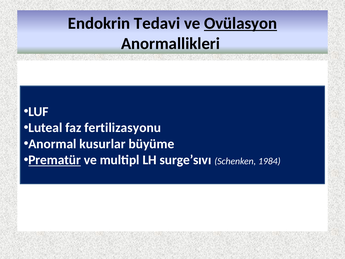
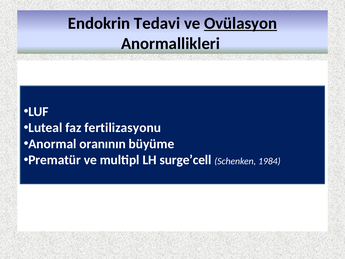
kusurlar: kusurlar -> oranının
Prematür underline: present -> none
surge’sıvı: surge’sıvı -> surge’cell
